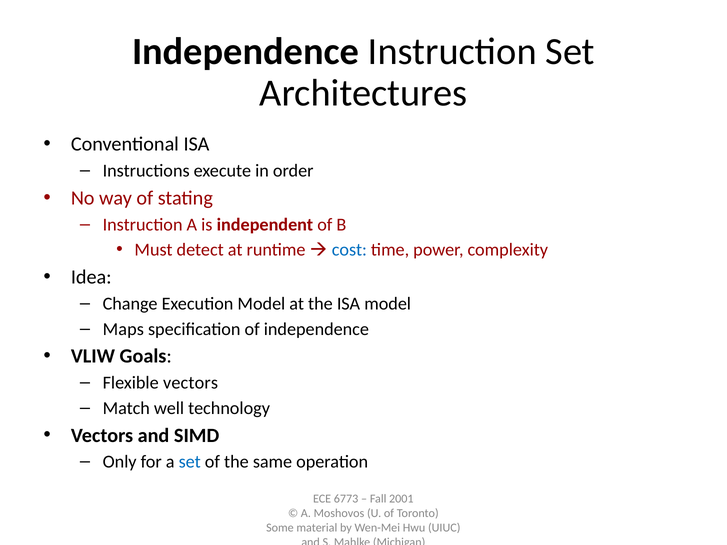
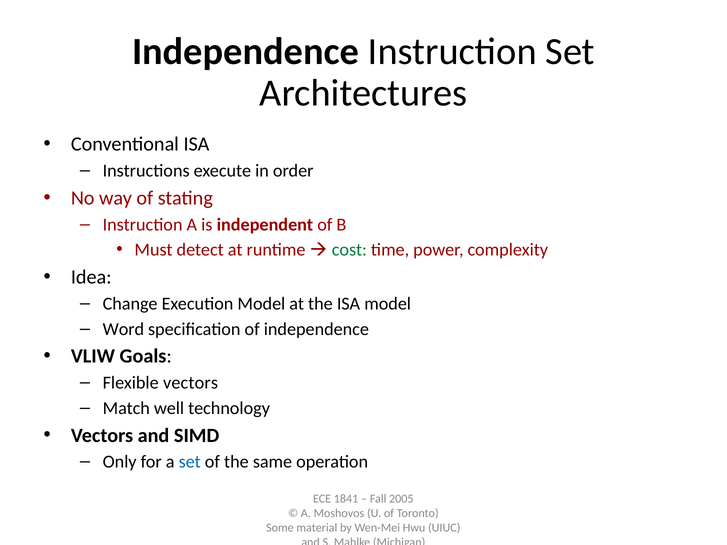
cost colour: blue -> green
Maps: Maps -> Word
6773: 6773 -> 1841
2001: 2001 -> 2005
